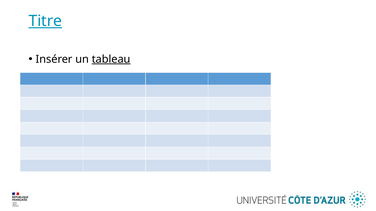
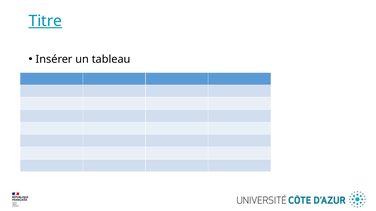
tableau underline: present -> none
